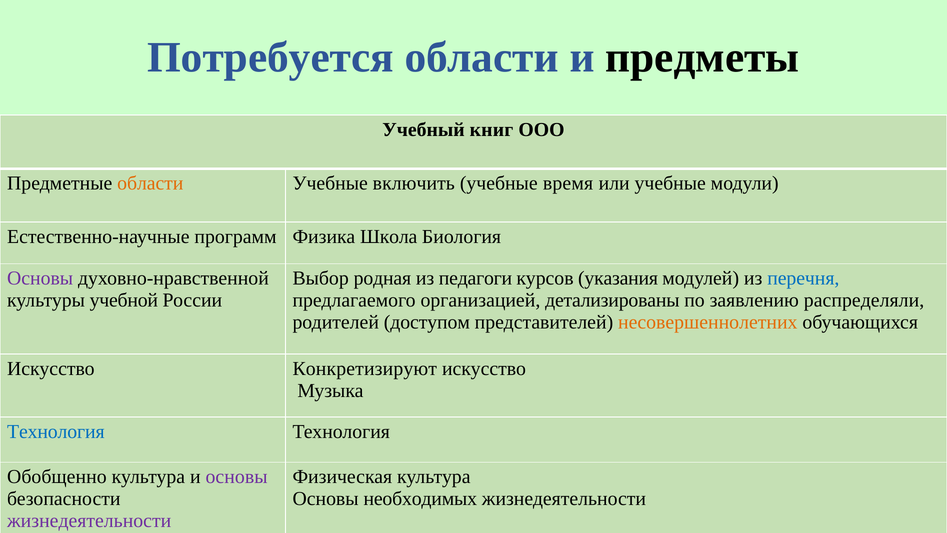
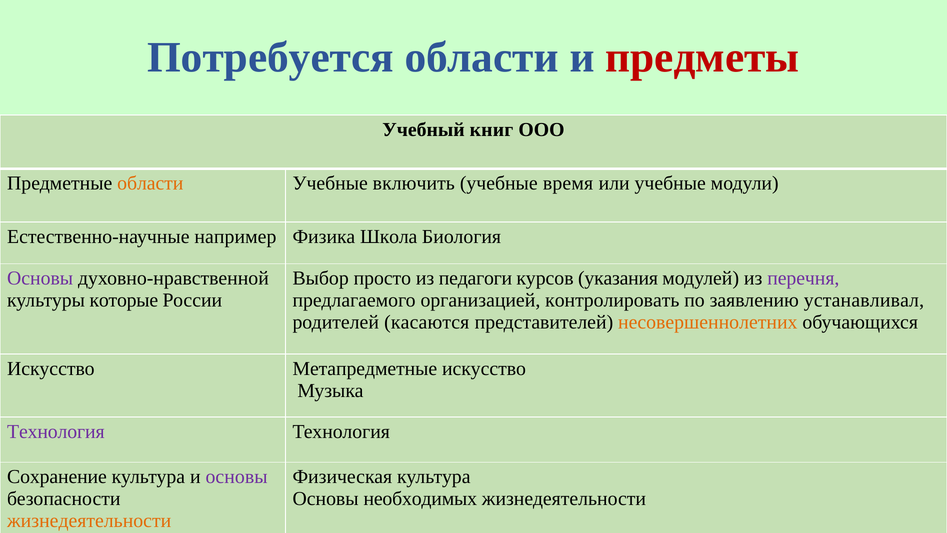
предметы colour: black -> red
программ: программ -> например
родная: родная -> просто
перечня colour: blue -> purple
учебной: учебной -> которые
детализированы: детализированы -> контролировать
распределяли: распределяли -> устанавливал
доступом: доступом -> касаются
Конкретизируют: Конкретизируют -> Метапредметные
Технология at (56, 431) colour: blue -> purple
Обобщенно: Обобщенно -> Сохранение
жизнедеятельности at (89, 520) colour: purple -> orange
